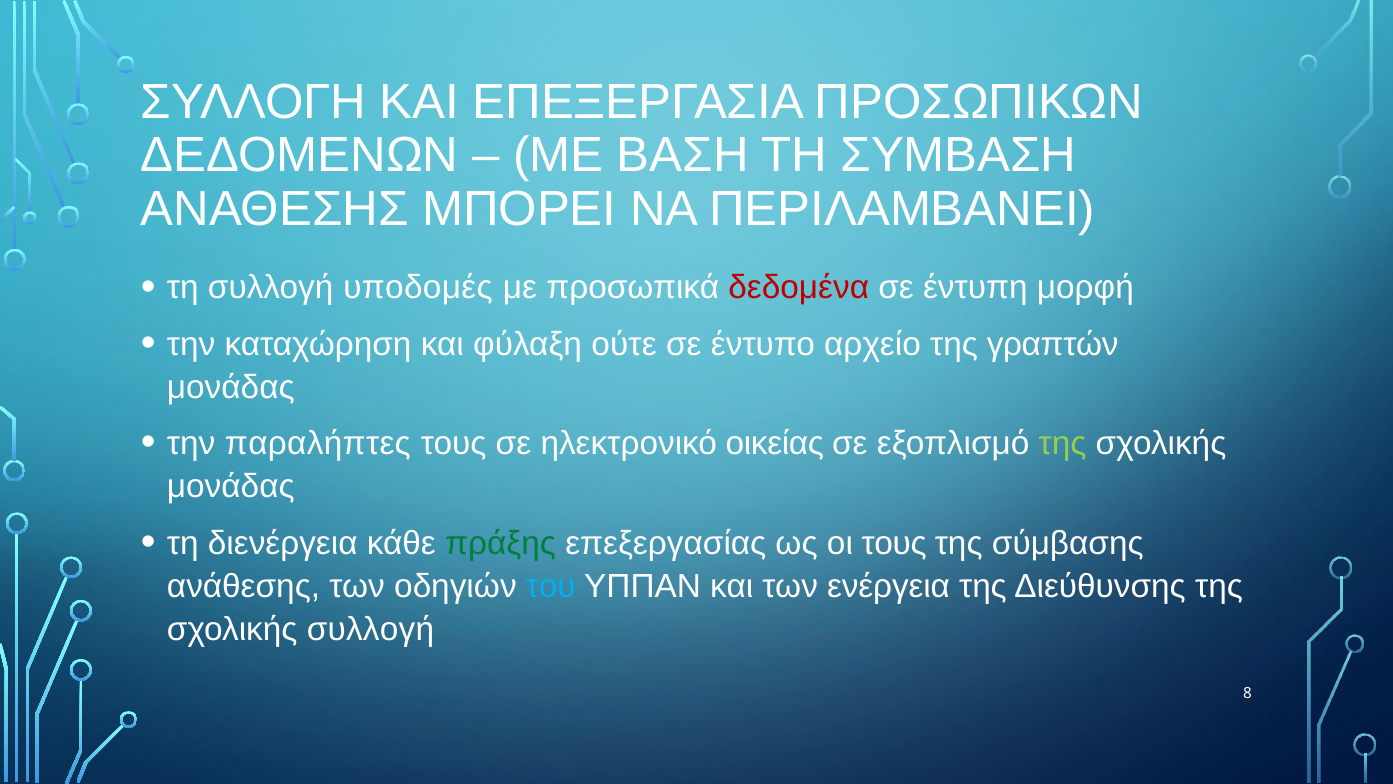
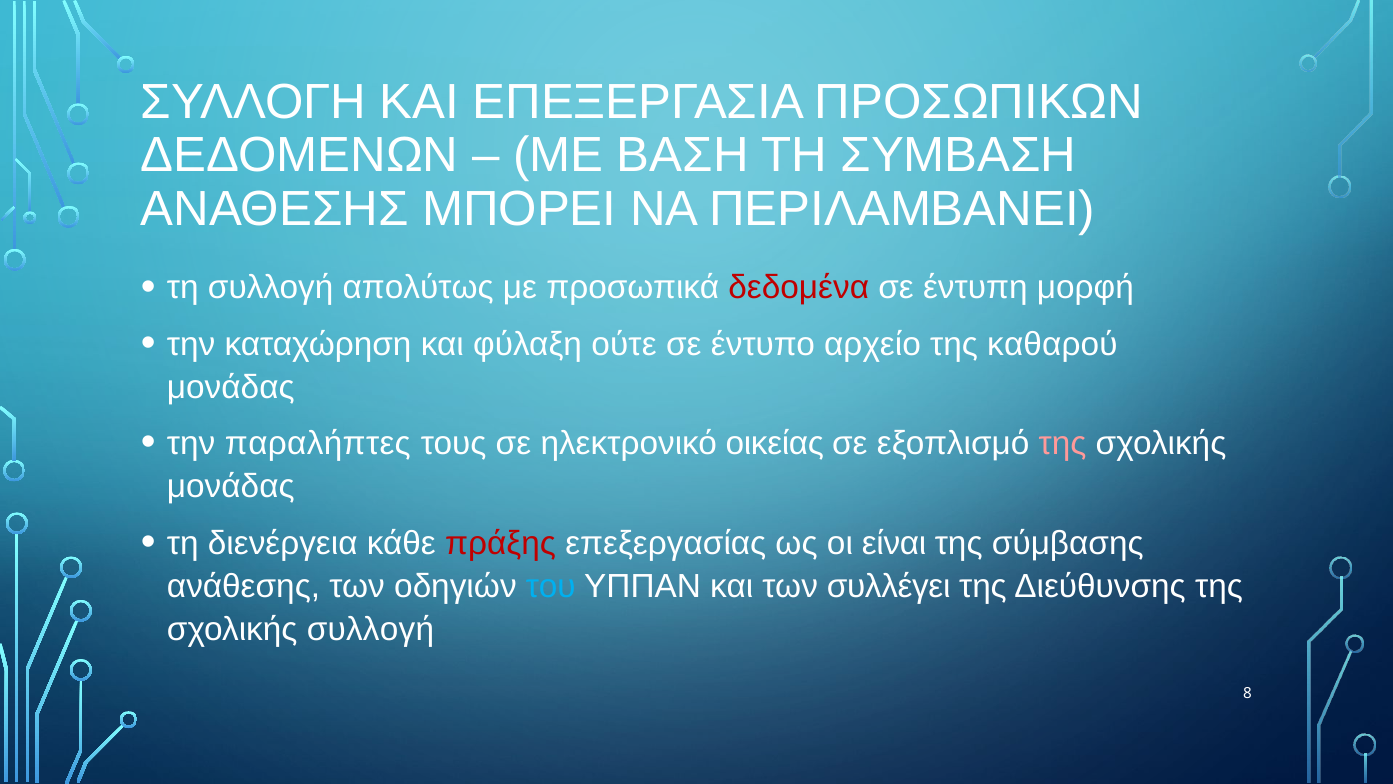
υποδομές: υποδομές -> απολύτως
γραπτών: γραπτών -> καθαρού
της at (1063, 443) colour: light green -> pink
πράξης colour: green -> red
οι τους: τους -> είναι
ενέργεια: ενέργεια -> συλλέγει
